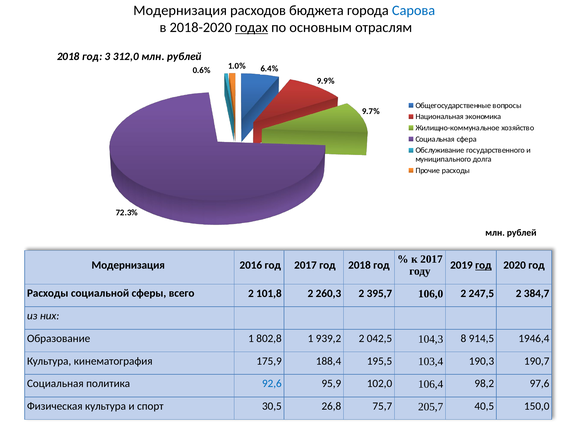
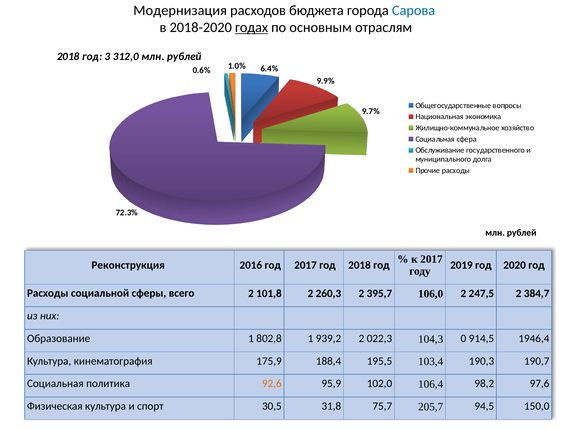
Модернизация at (128, 265): Модернизация -> Реконструкция
год at (483, 265) underline: present -> none
042,5: 042,5 -> 022,3
8: 8 -> 0
92,6 colour: blue -> orange
26,8: 26,8 -> 31,8
40,5: 40,5 -> 94,5
